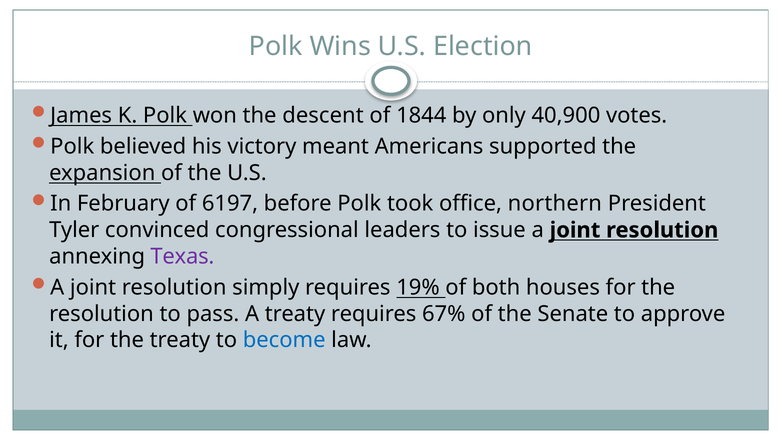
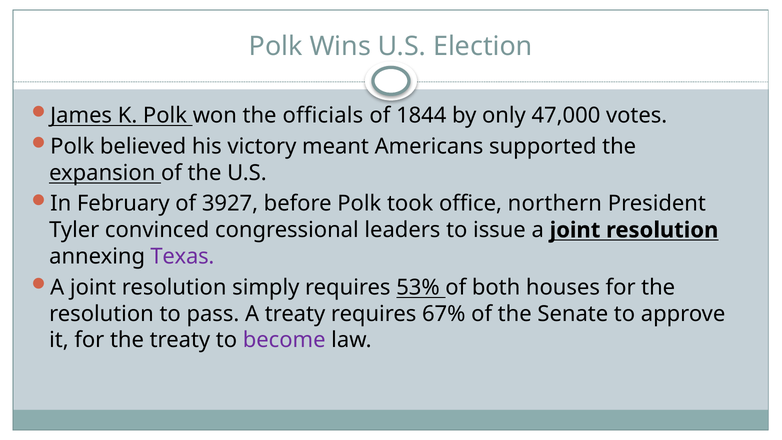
descent: descent -> officials
40,900: 40,900 -> 47,000
6197: 6197 -> 3927
19%: 19% -> 53%
become colour: blue -> purple
